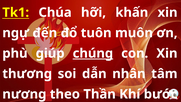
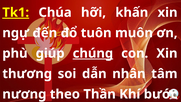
Tk1 underline: none -> present
